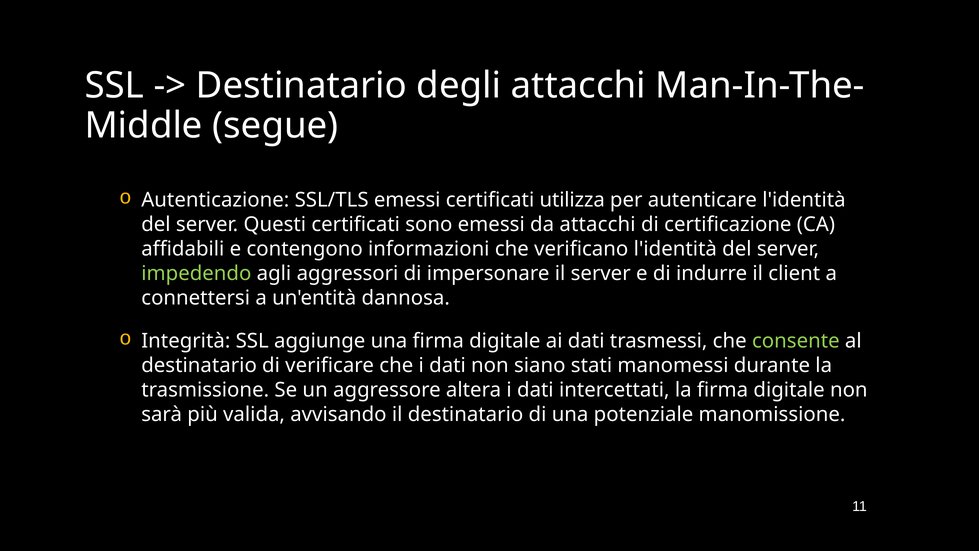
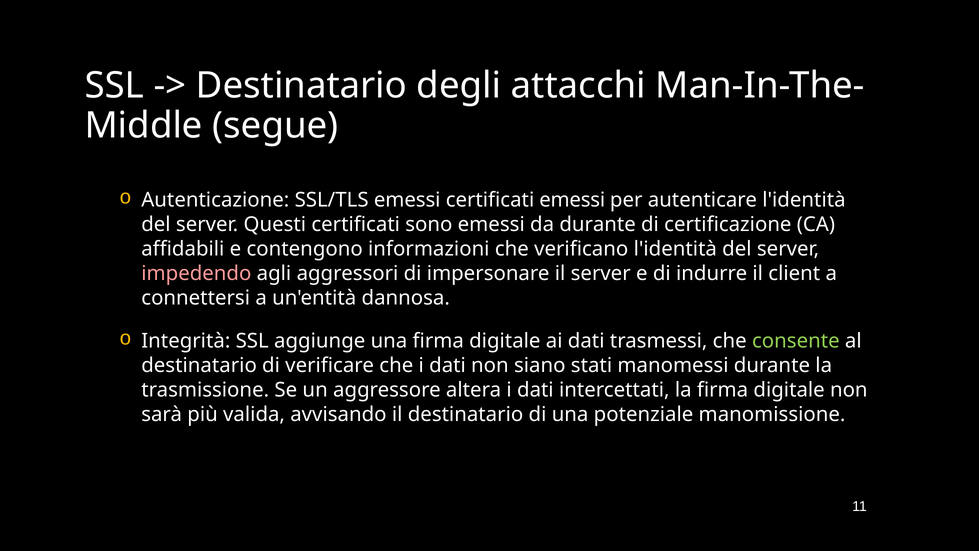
certificati utilizza: utilizza -> emessi
da attacchi: attacchi -> durante
impedendo colour: light green -> pink
